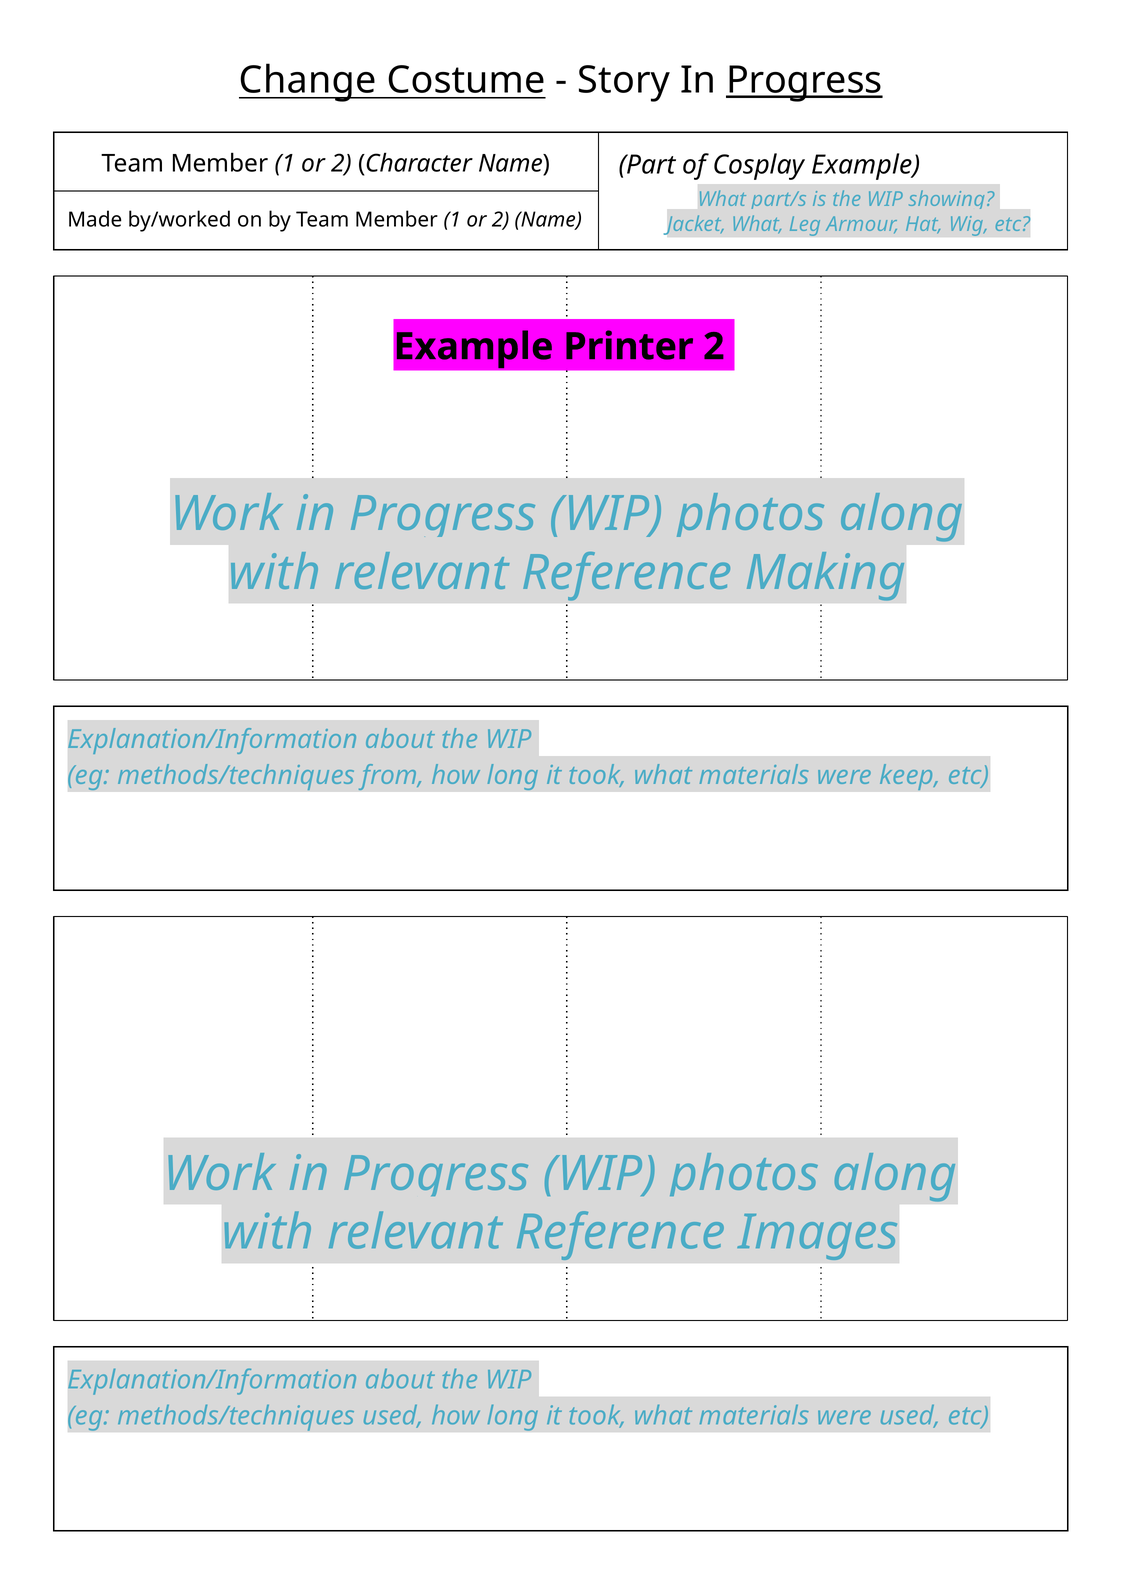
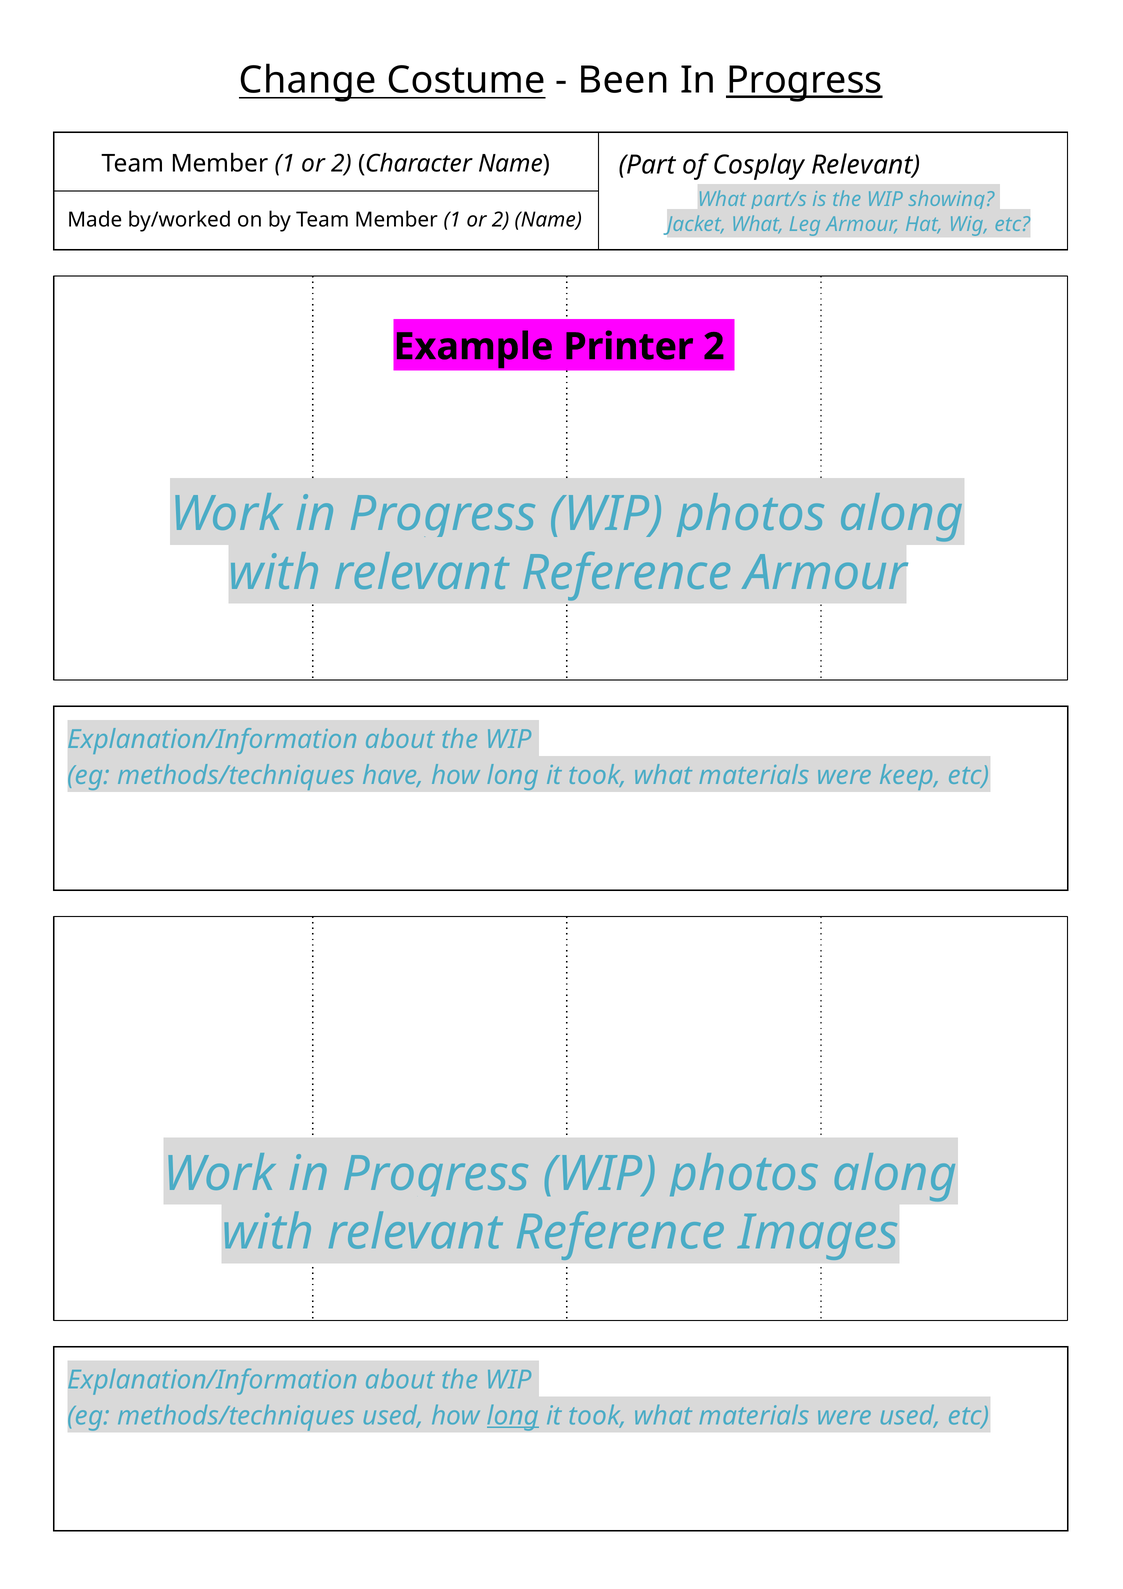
Story: Story -> Been
Cosplay Example: Example -> Relevant
Reference Making: Making -> Armour
from: from -> have
long at (513, 1415) underline: none -> present
